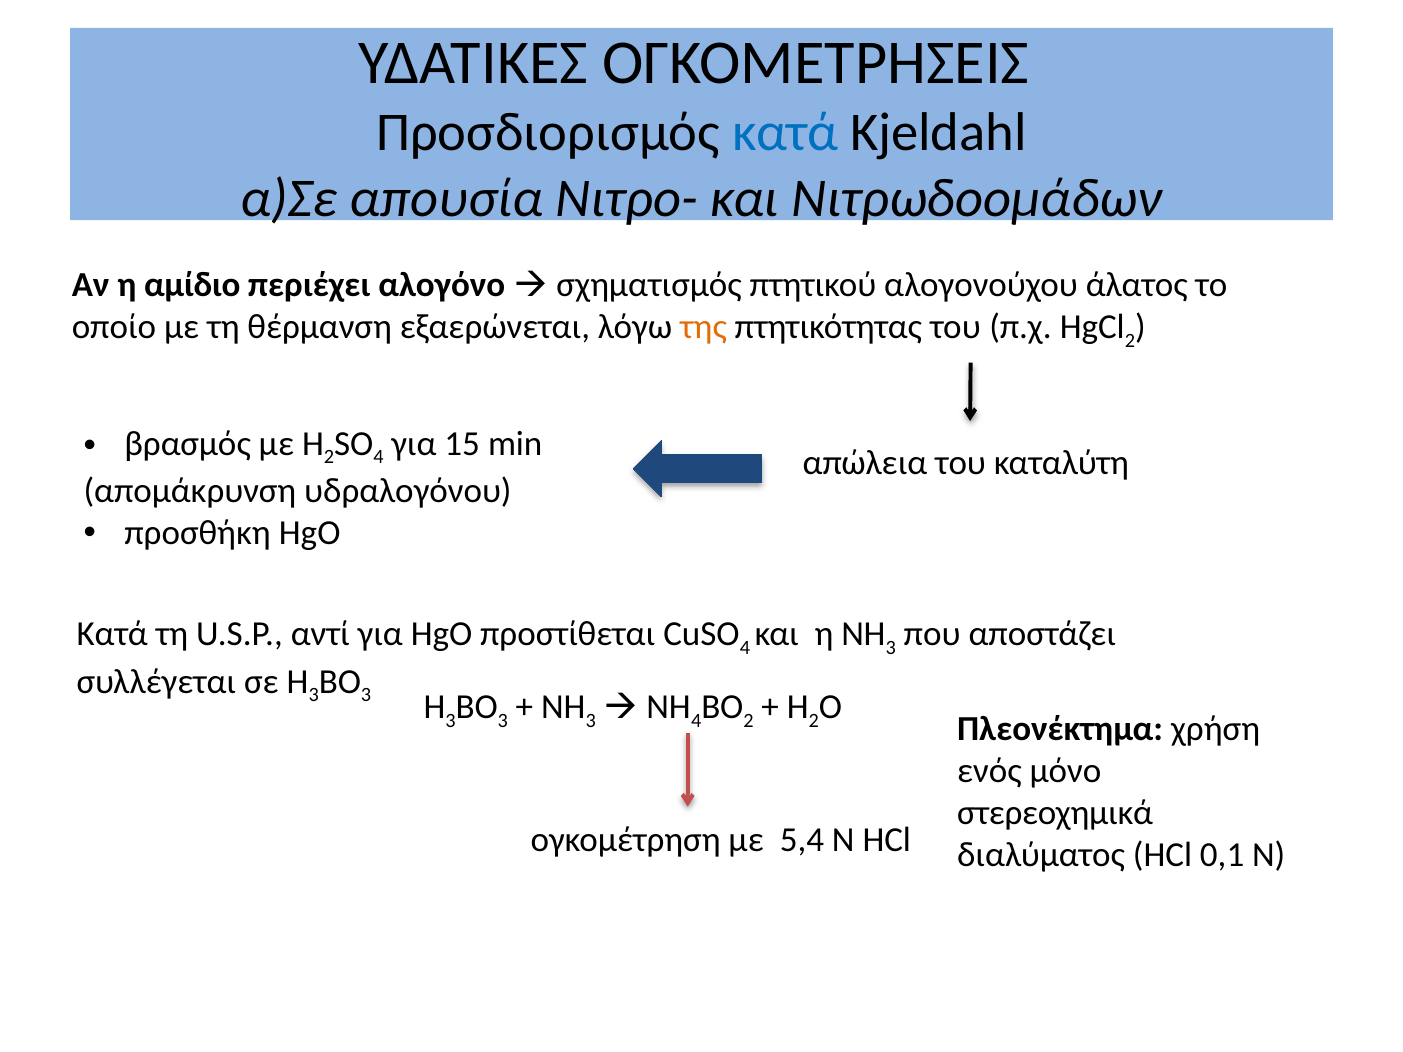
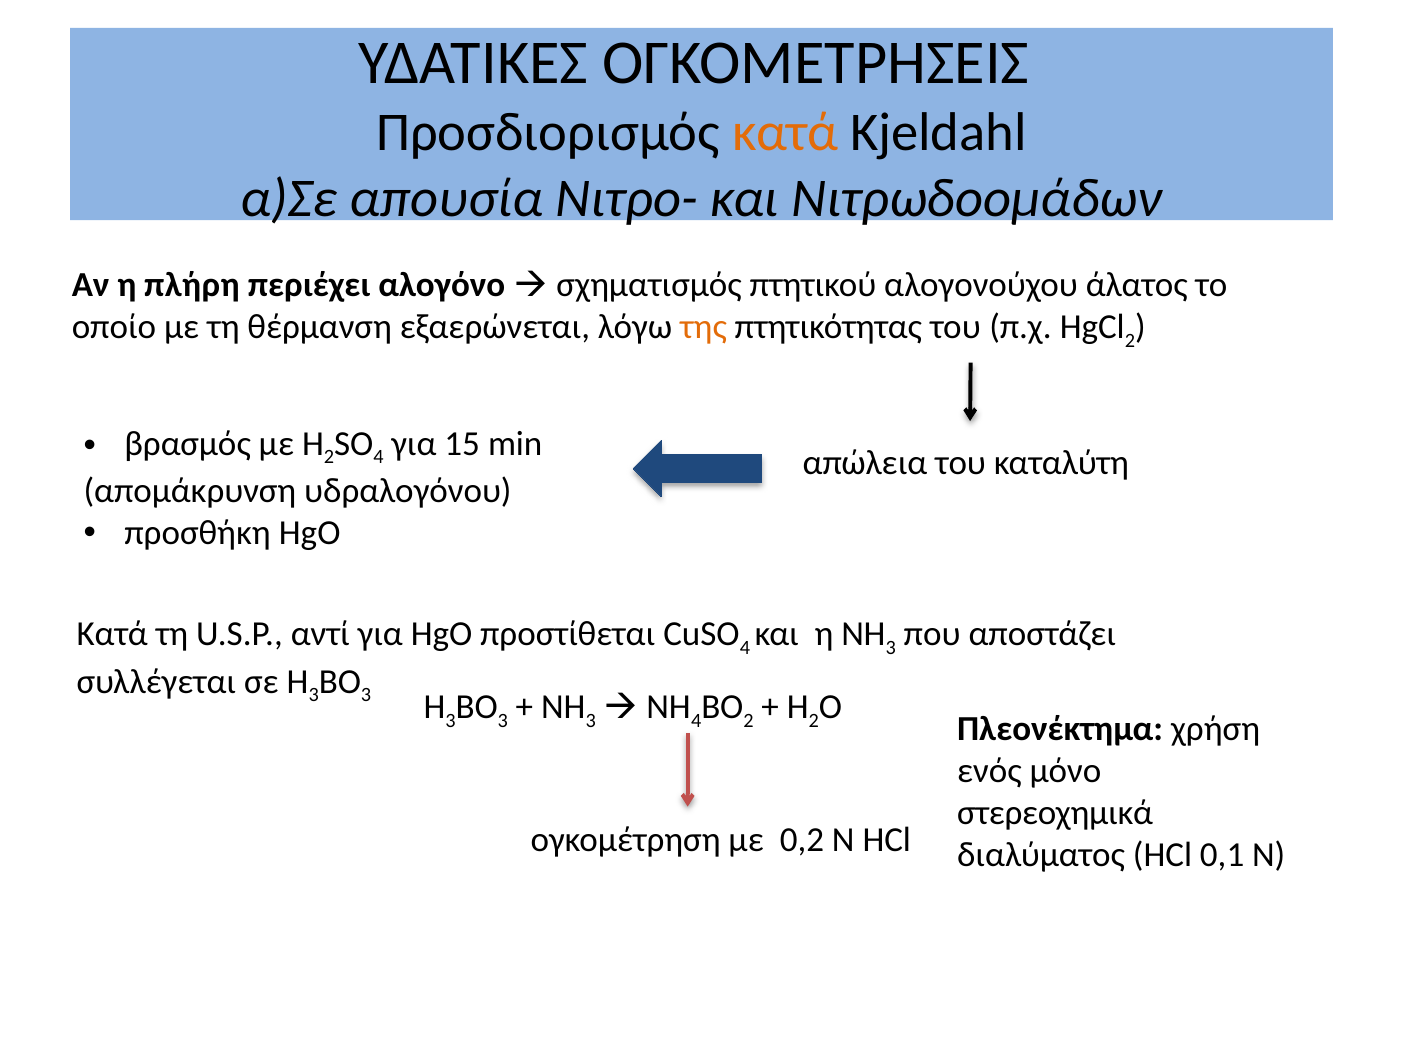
κατά at (785, 133) colour: blue -> orange
αμίδιο: αμίδιο -> πλήρη
5,4: 5,4 -> 0,2
